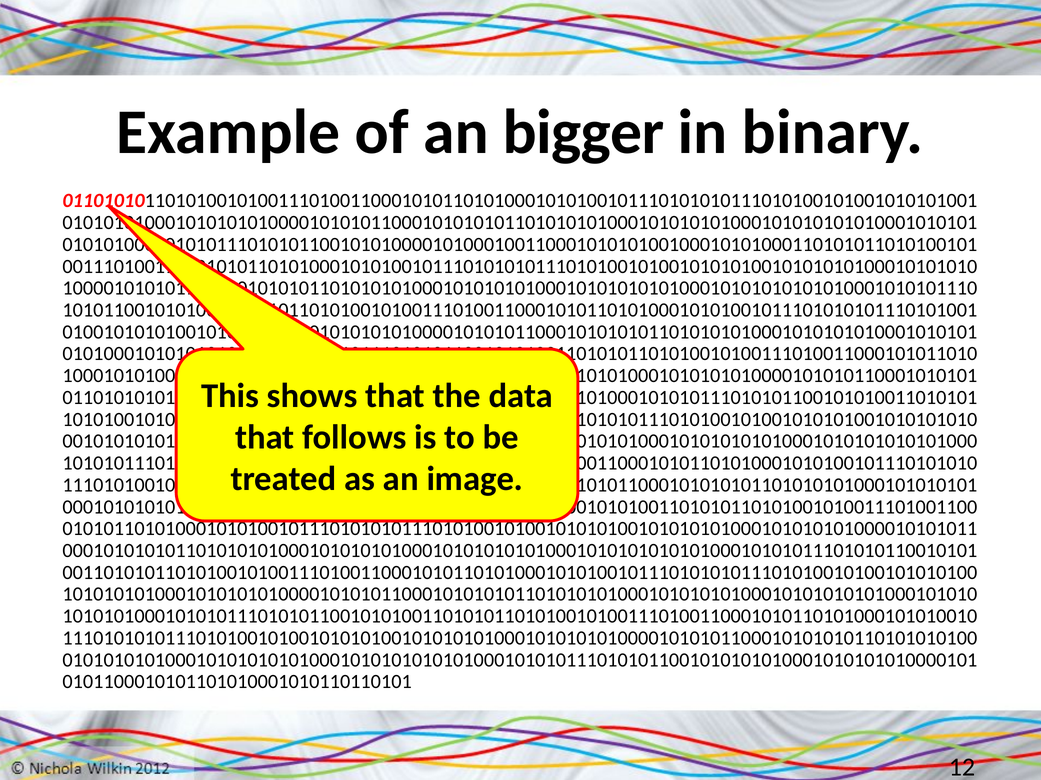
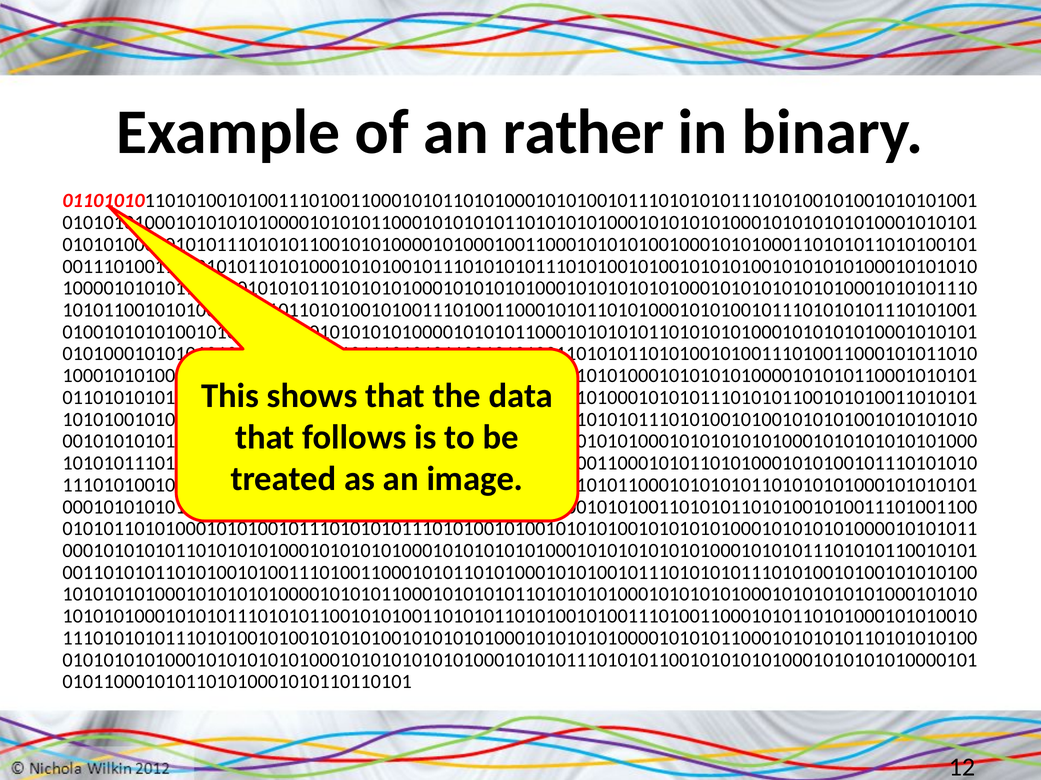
bigger: bigger -> rather
